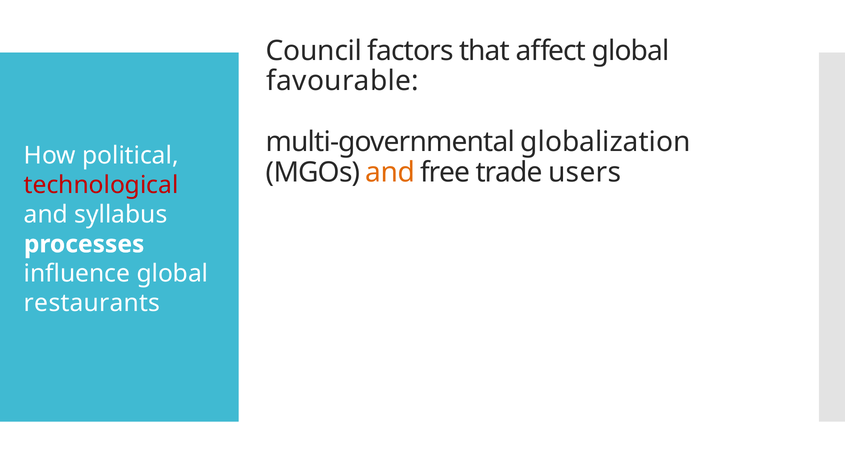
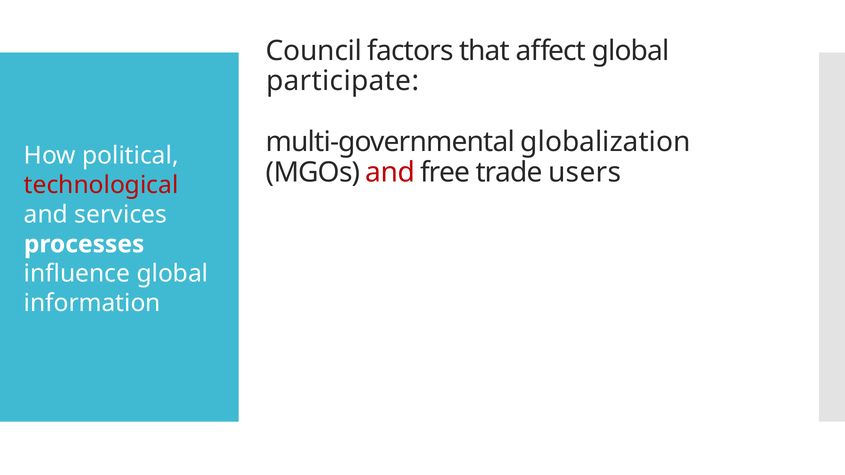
favourable: favourable -> participate
and at (390, 173) colour: orange -> red
syllabus: syllabus -> services
restaurants: restaurants -> information
